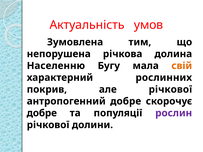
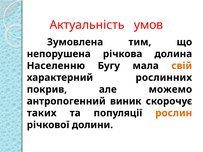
але річкової: річкової -> можемо
антропогенний добре: добре -> виник
добре at (42, 113): добре -> таких
рослин colour: purple -> orange
